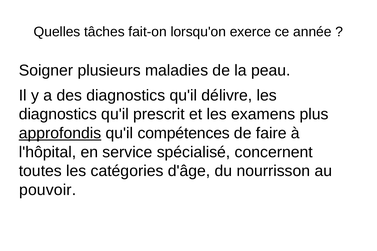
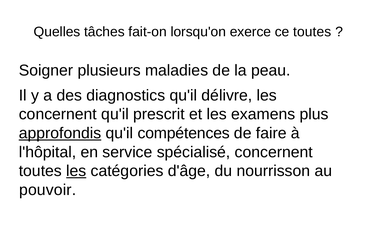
ce année: année -> toutes
diagnostics at (58, 114): diagnostics -> concernent
les at (76, 171) underline: none -> present
